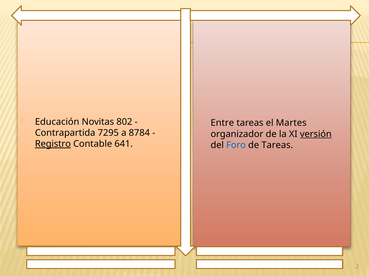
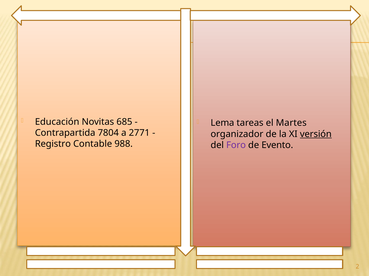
802: 802 -> 685
Entre: Entre -> Lema
7295: 7295 -> 7804
8784: 8784 -> 2771
Registro underline: present -> none
641: 641 -> 988
Foro colour: blue -> purple
de Tareas: Tareas -> Evento
